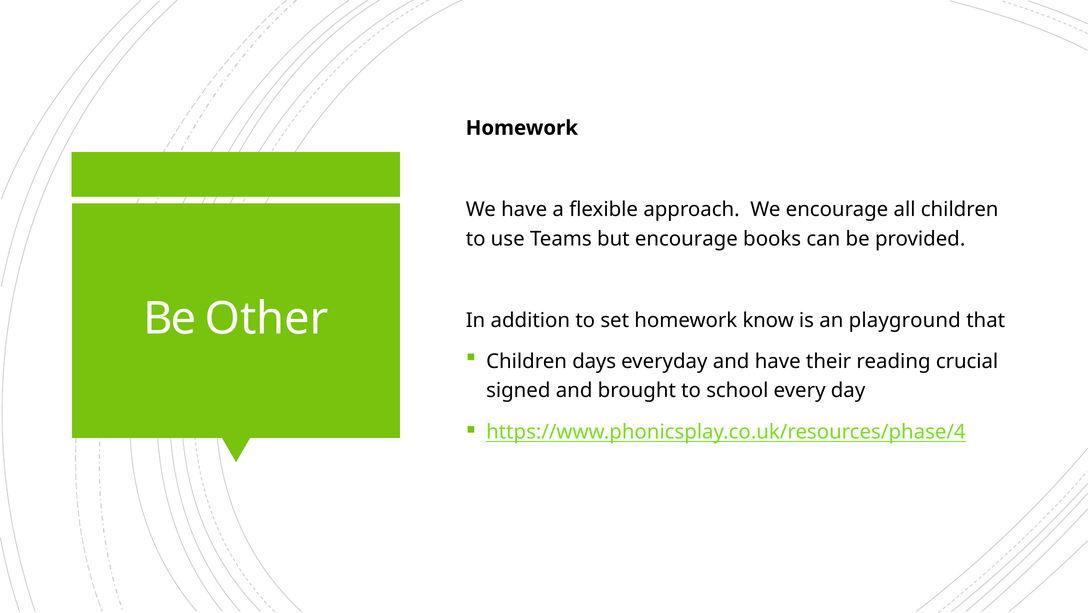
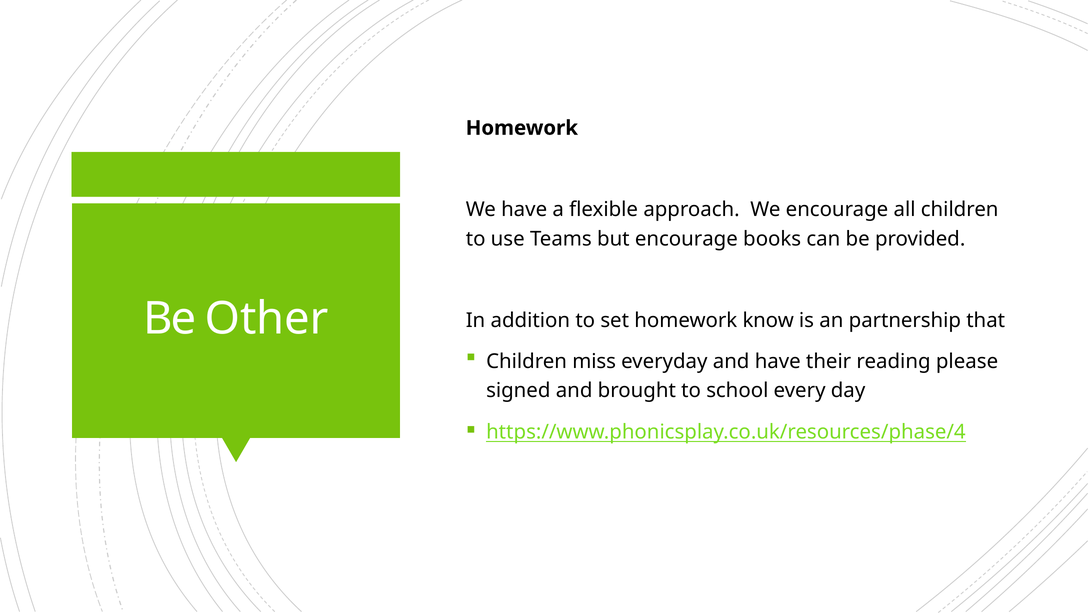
playground: playground -> partnership
days: days -> miss
crucial: crucial -> please
